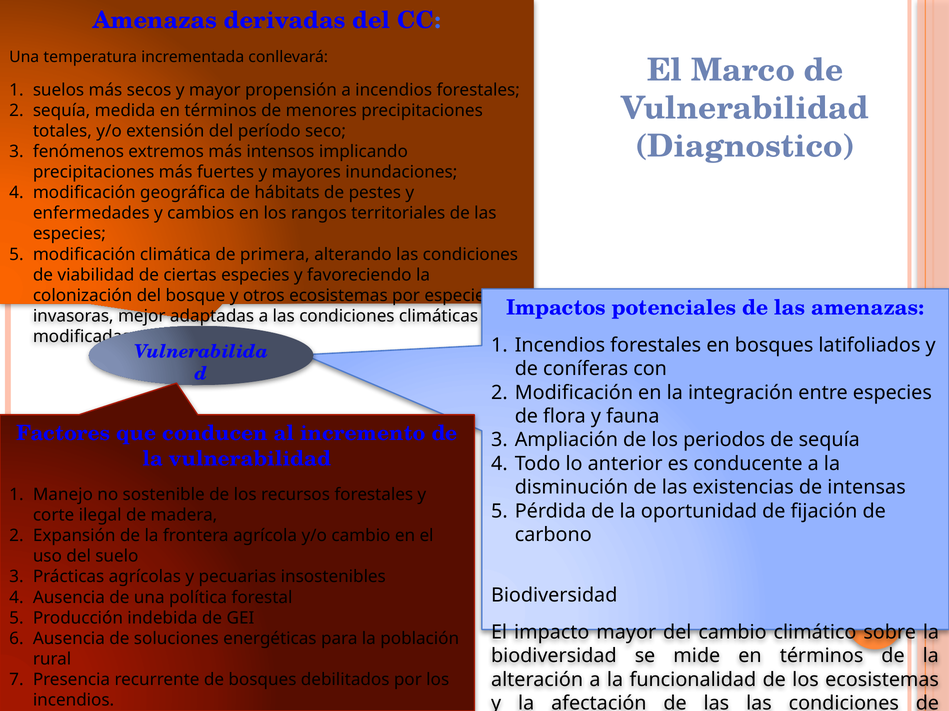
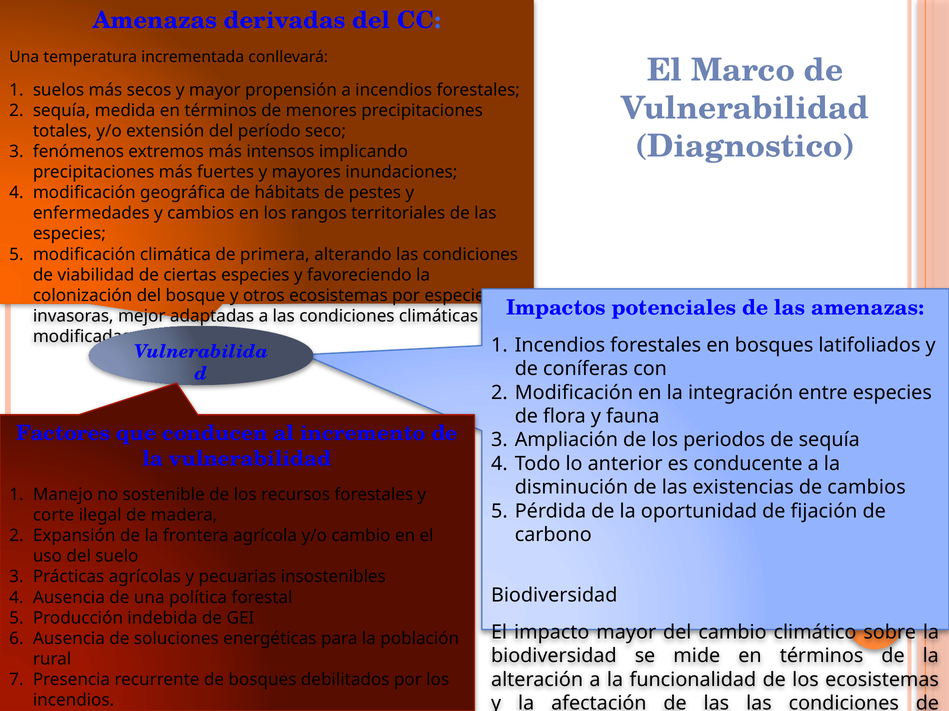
de intensas: intensas -> cambios
